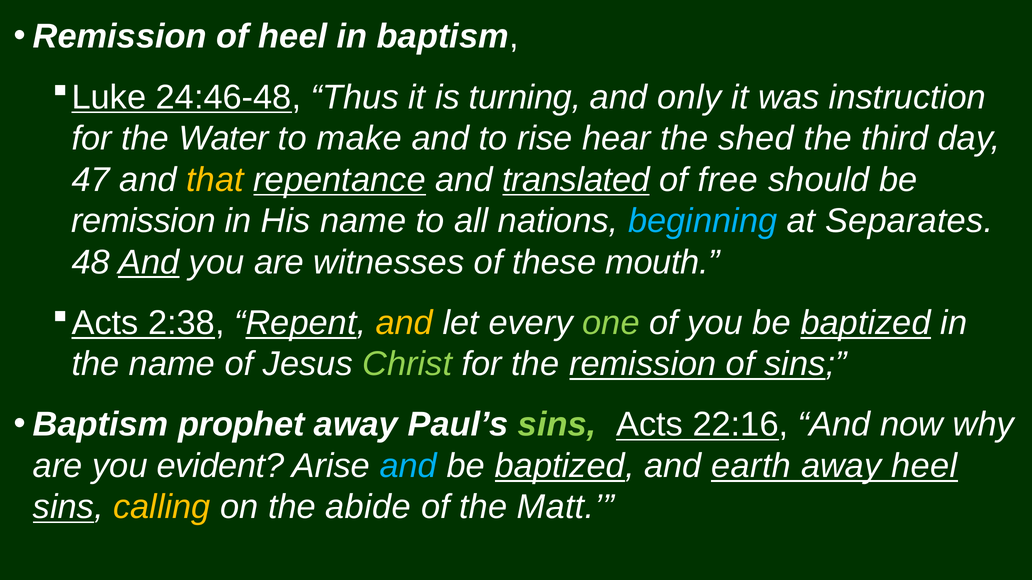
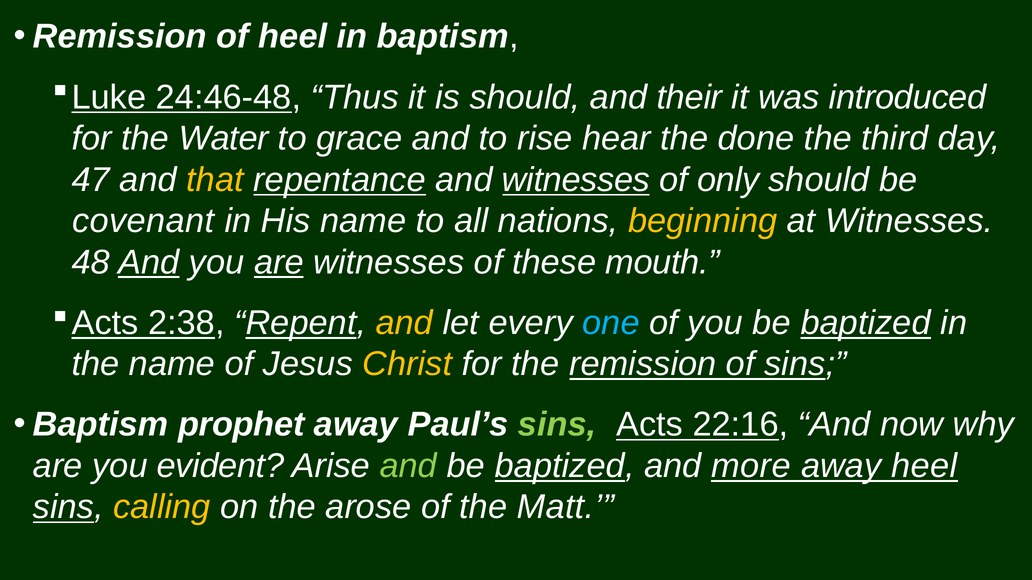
is turning: turning -> should
only: only -> their
instruction: instruction -> introduced
make: make -> grace
shed: shed -> done
and translated: translated -> witnesses
free: free -> only
remission at (143, 221): remission -> covenant
beginning colour: light blue -> yellow
at Separates: Separates -> Witnesses
are at (279, 262) underline: none -> present
one colour: light green -> light blue
Christ colour: light green -> yellow
and at (408, 466) colour: light blue -> light green
earth: earth -> more
abide: abide -> arose
